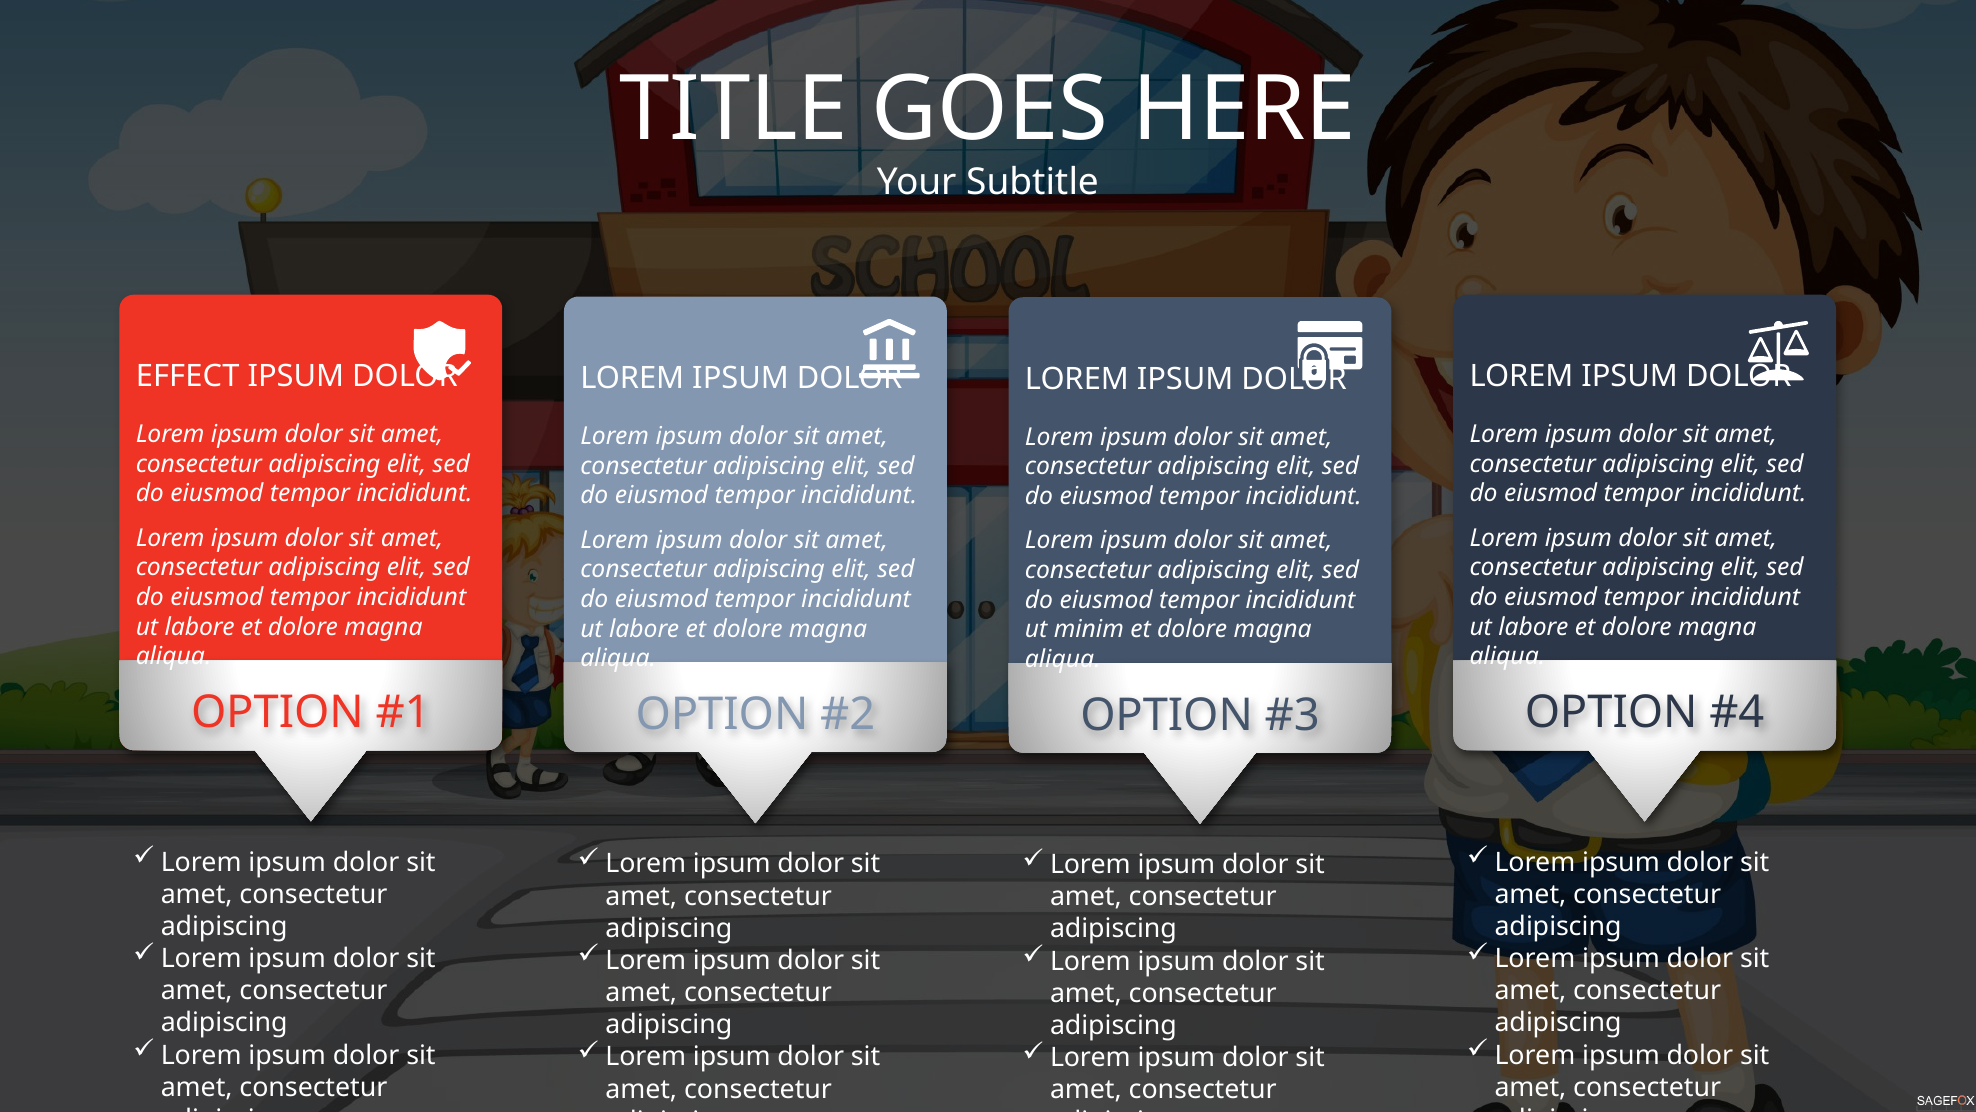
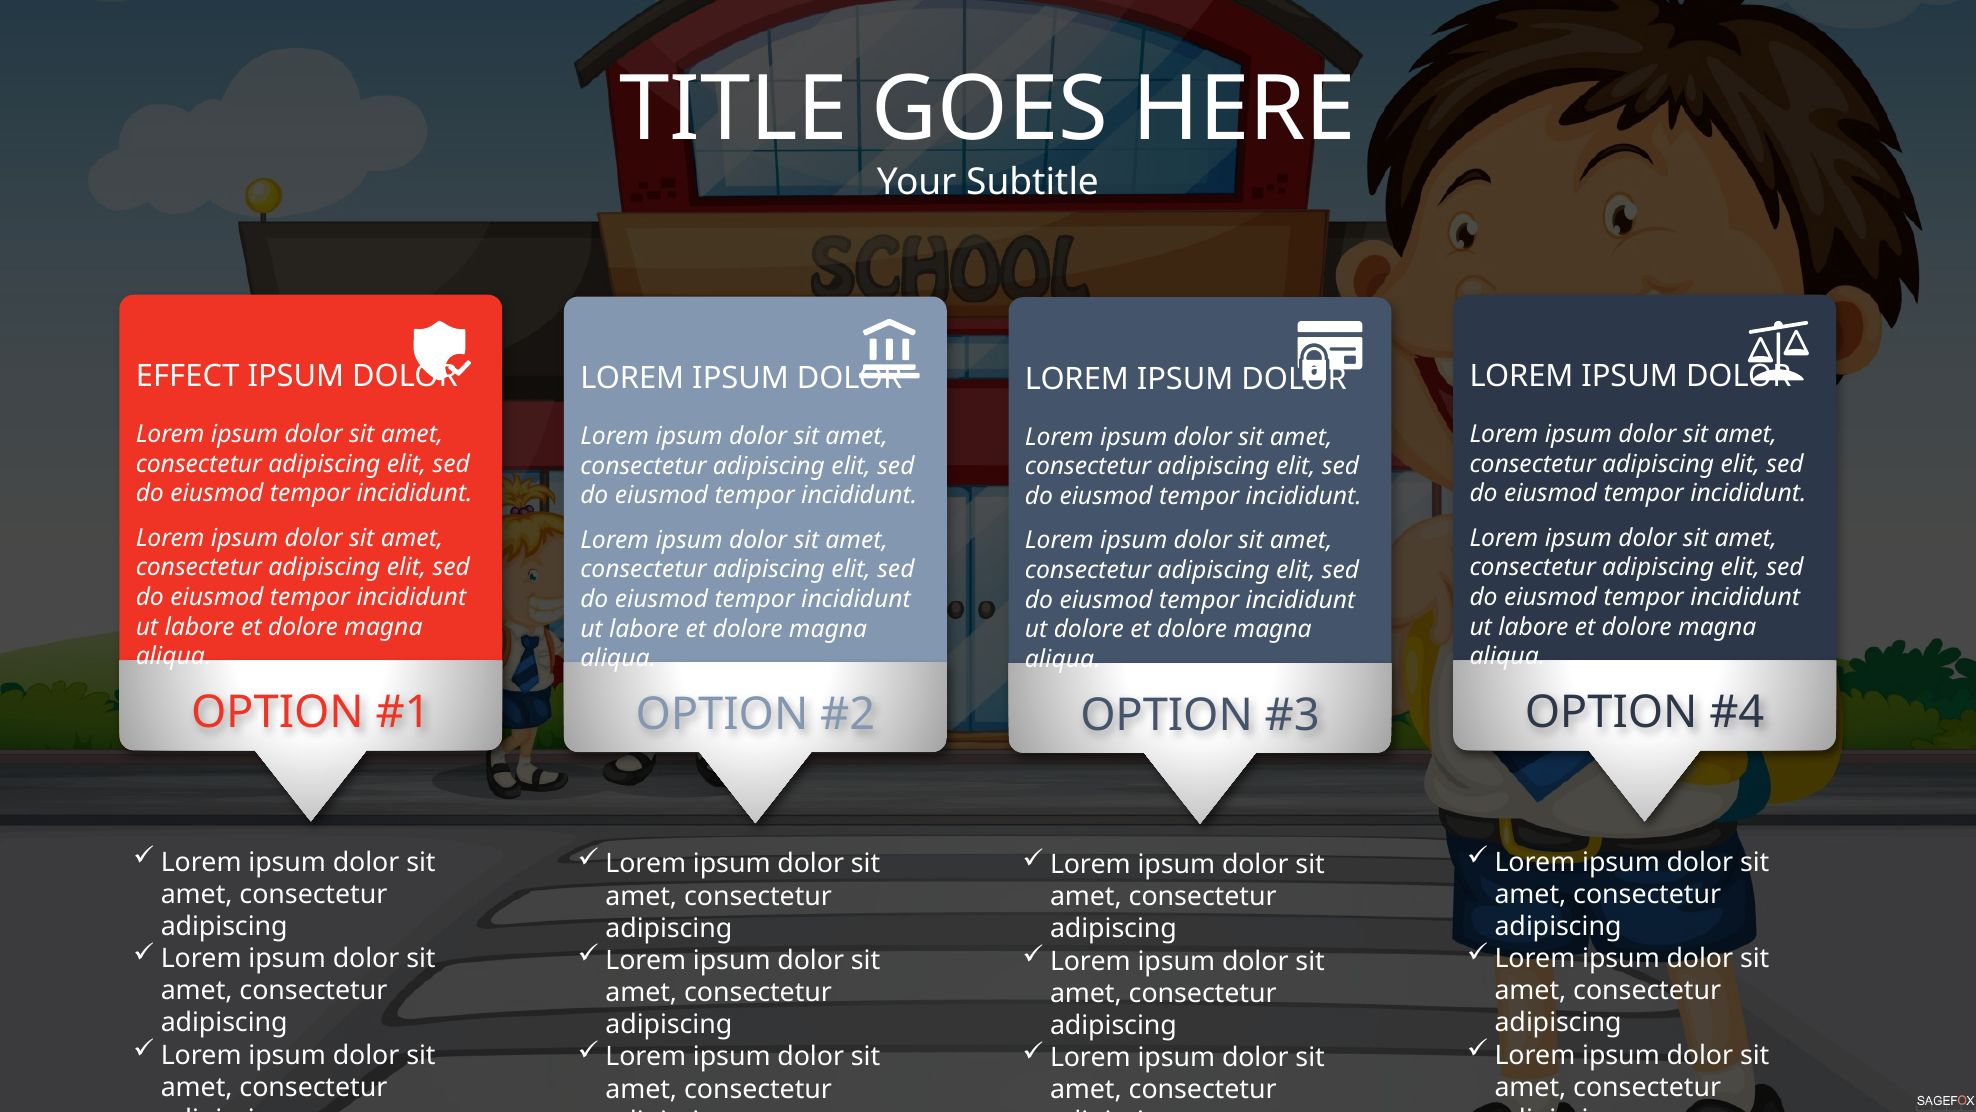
ut minim: minim -> dolore
